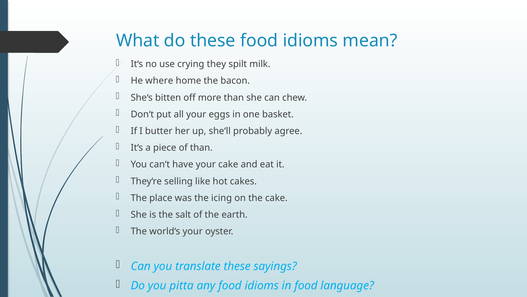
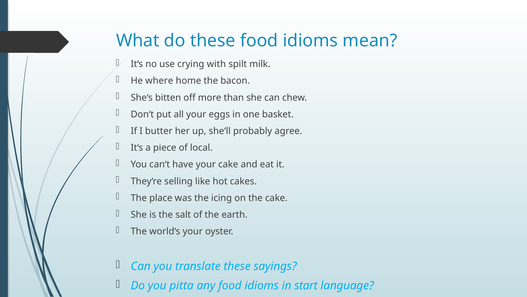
they: they -> with
of than: than -> local
in food: food -> start
